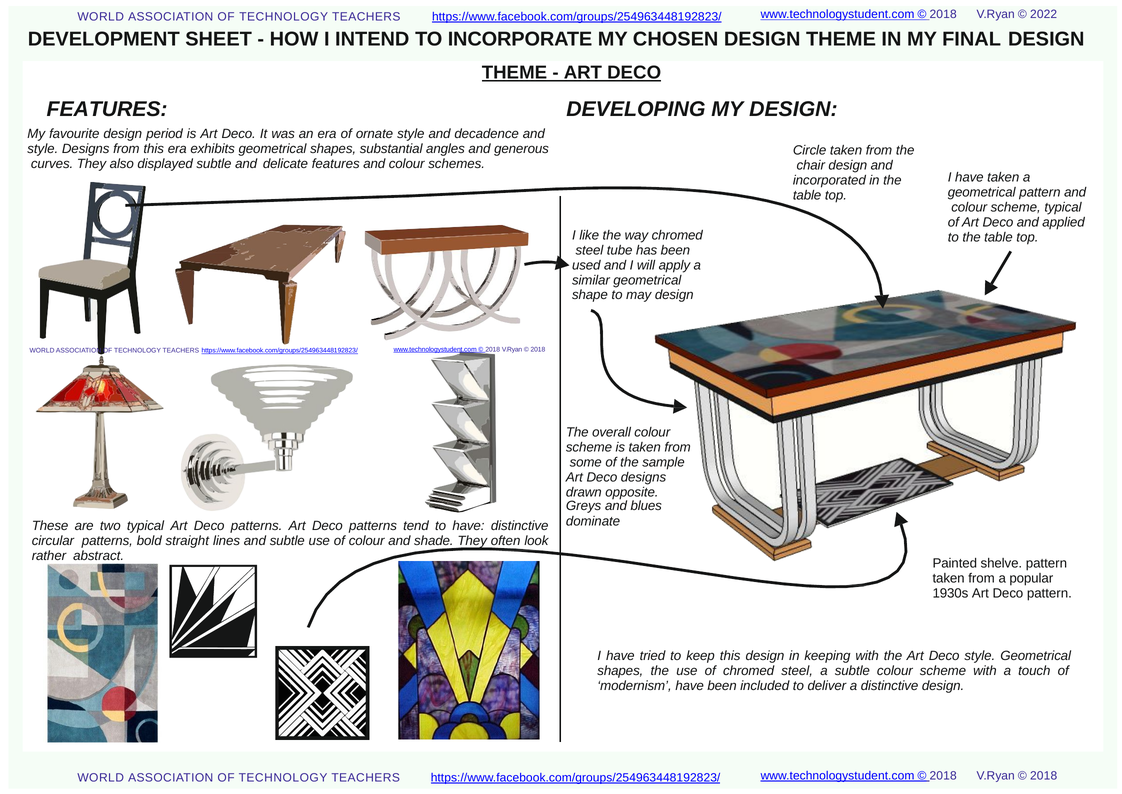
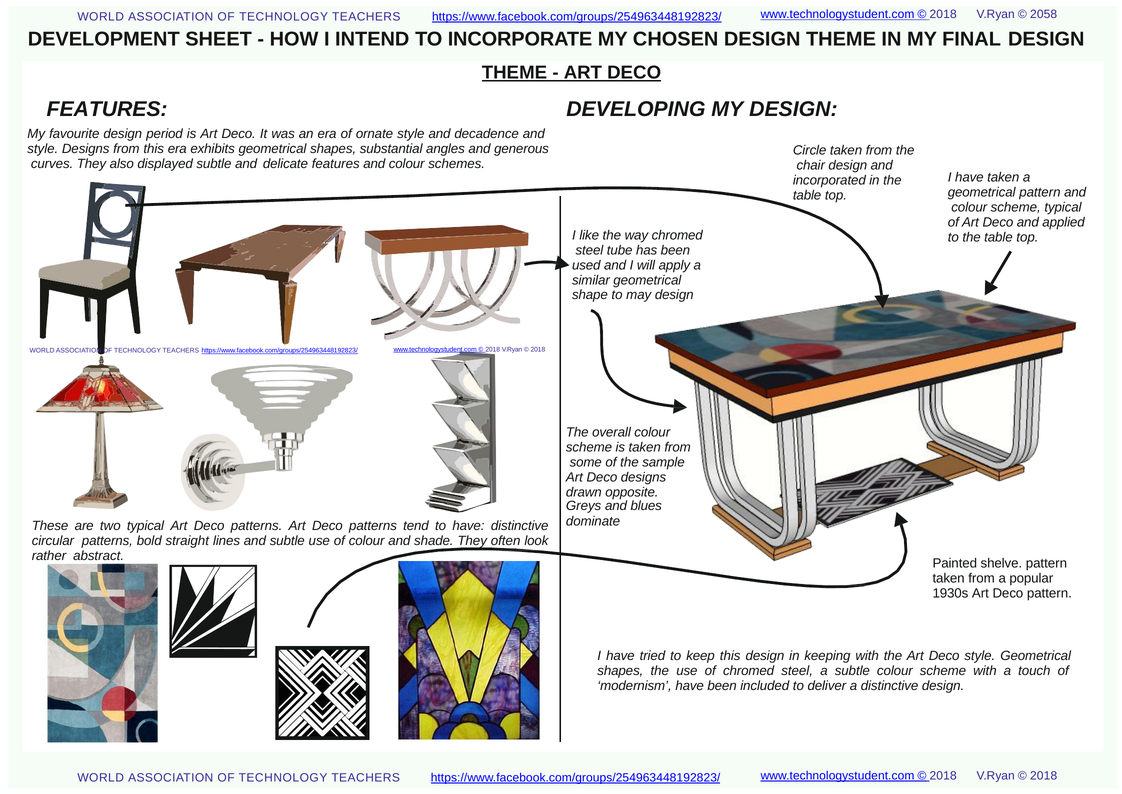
2022: 2022 -> 2058
